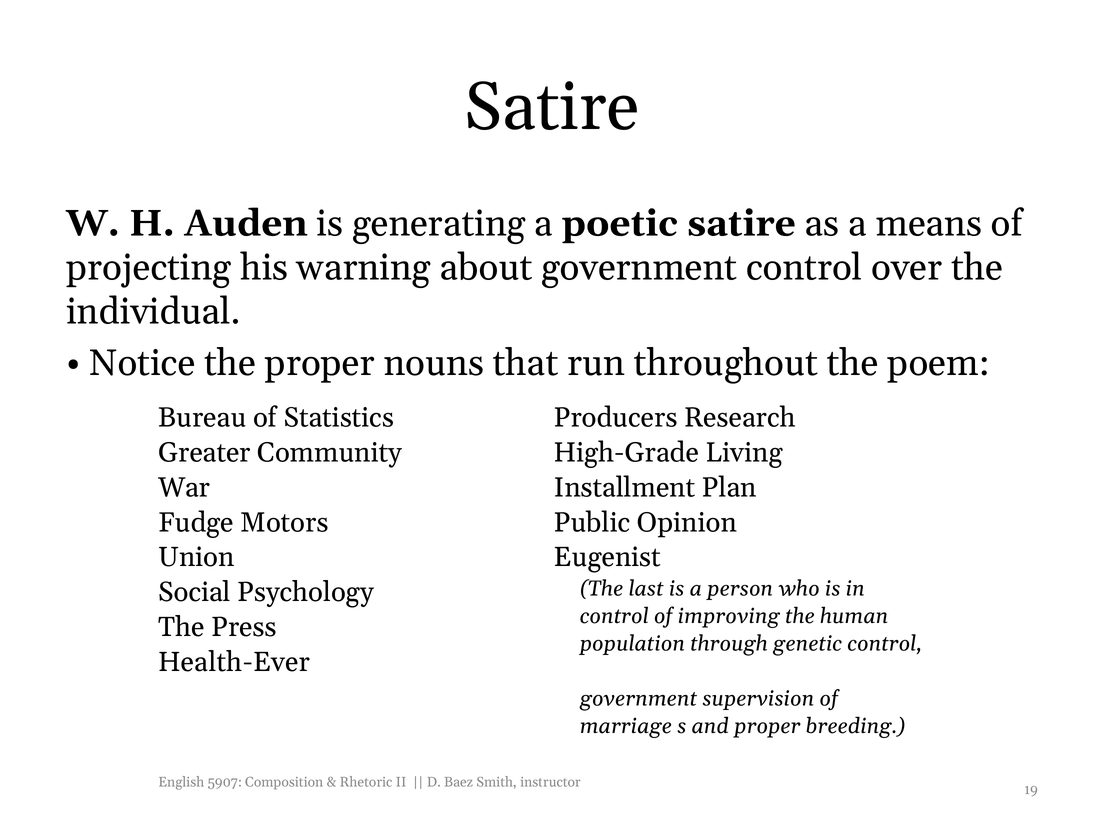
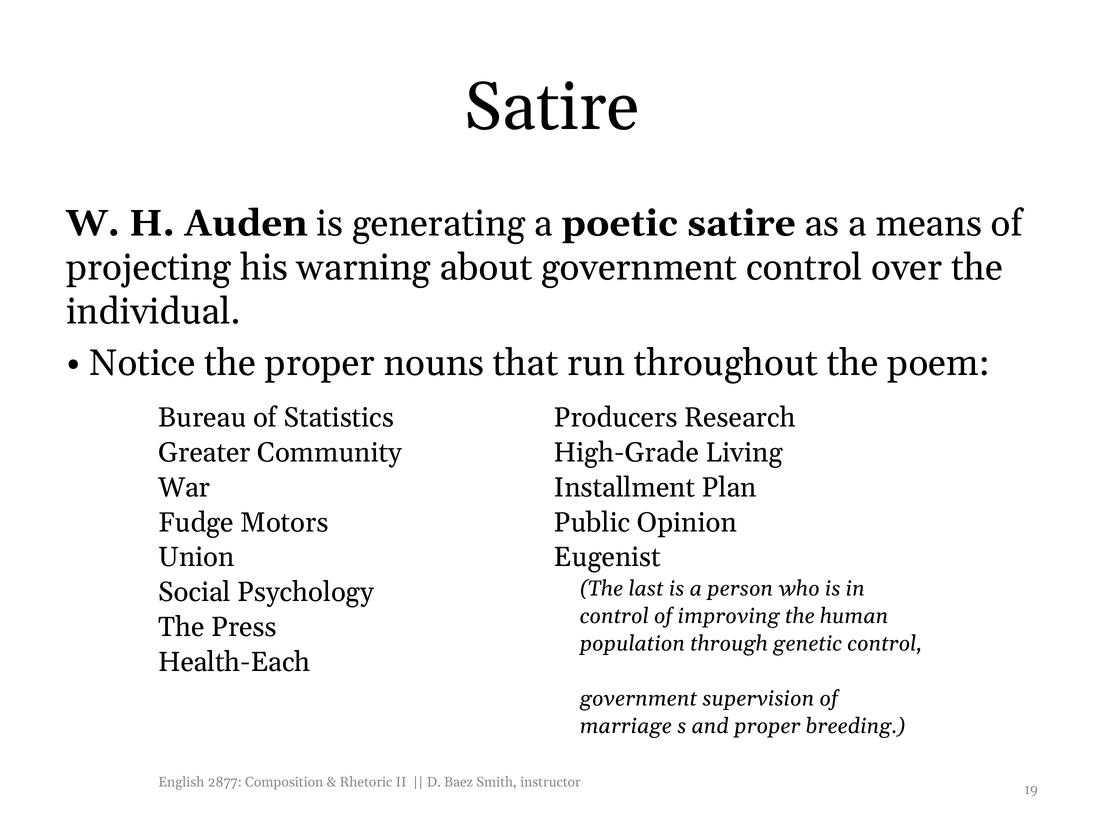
Health-Ever: Health-Ever -> Health-Each
5907: 5907 -> 2877
